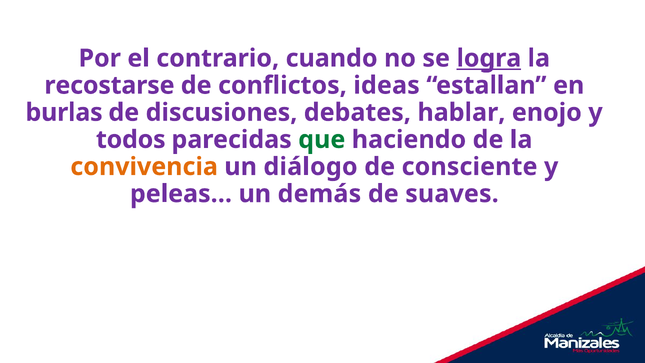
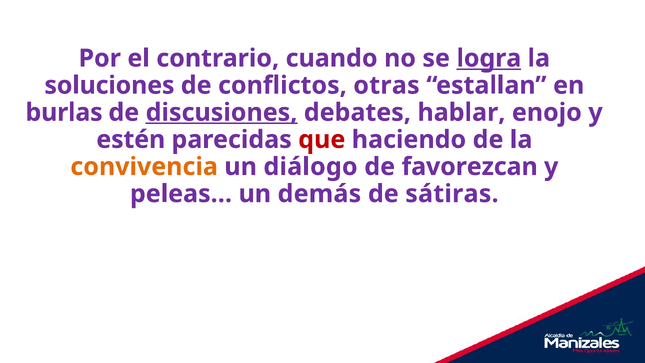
recostarse: recostarse -> soluciones
ideas: ideas -> otras
discusiones underline: none -> present
todos: todos -> estén
que colour: green -> red
consciente: consciente -> favorezcan
suaves: suaves -> sátiras
